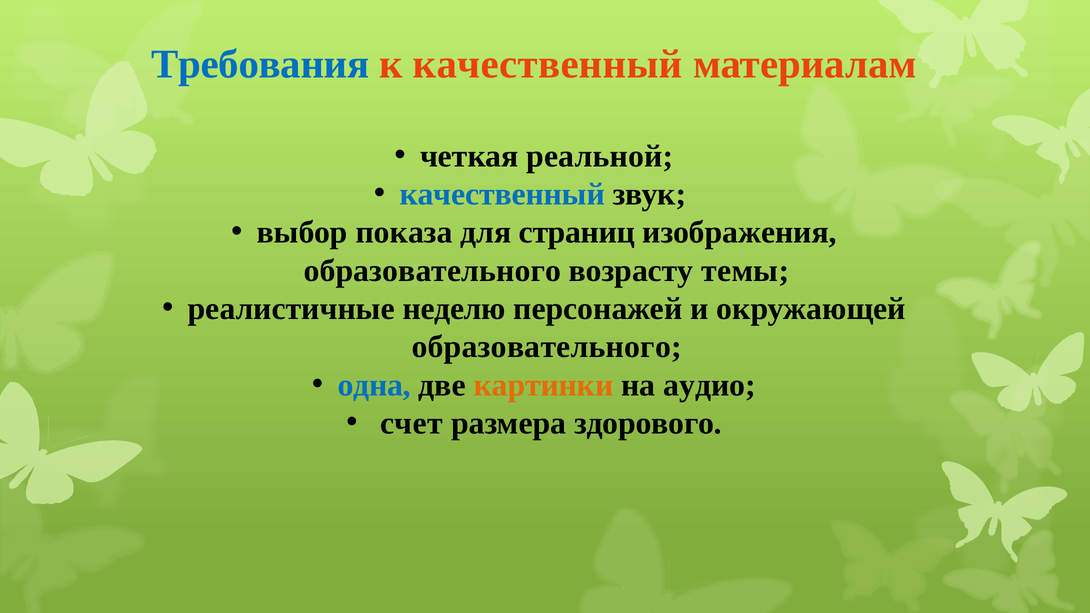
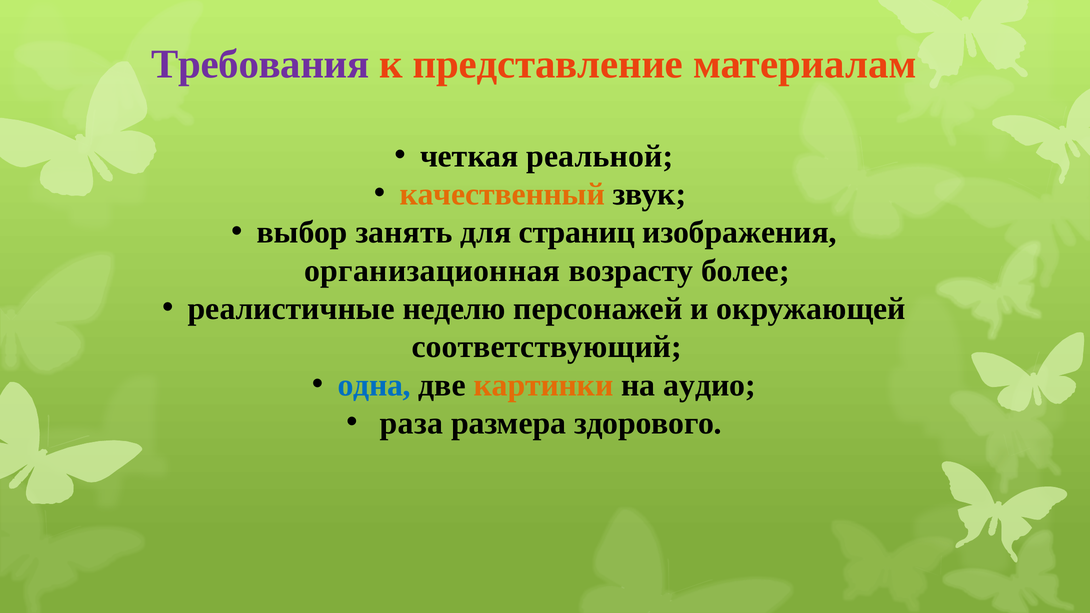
Требования colour: blue -> purple
к качественный: качественный -> представление
качественный at (502, 194) colour: blue -> orange
показа: показа -> занять
образовательного at (432, 271): образовательного -> организационная
темы: темы -> более
образовательного at (547, 347): образовательного -> соответствующий
счет: счет -> раза
